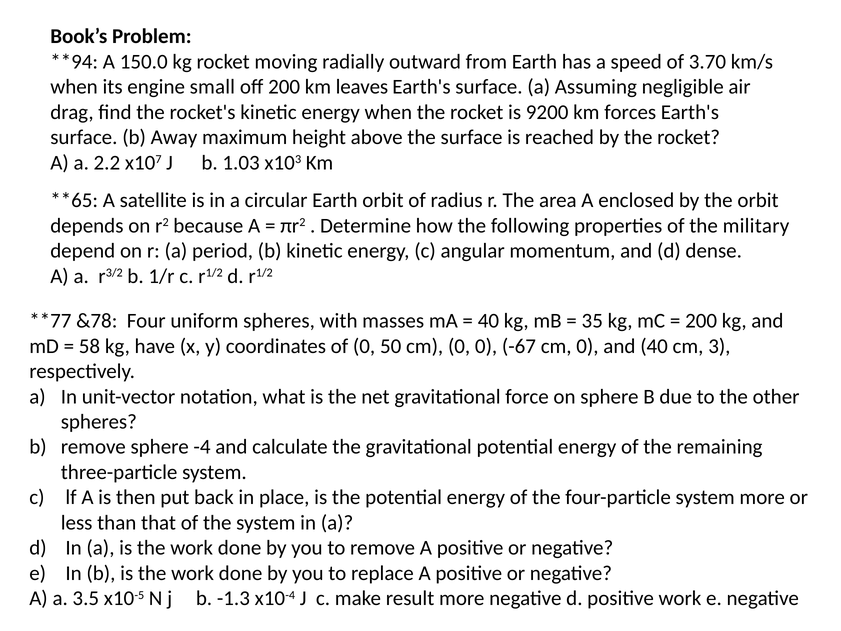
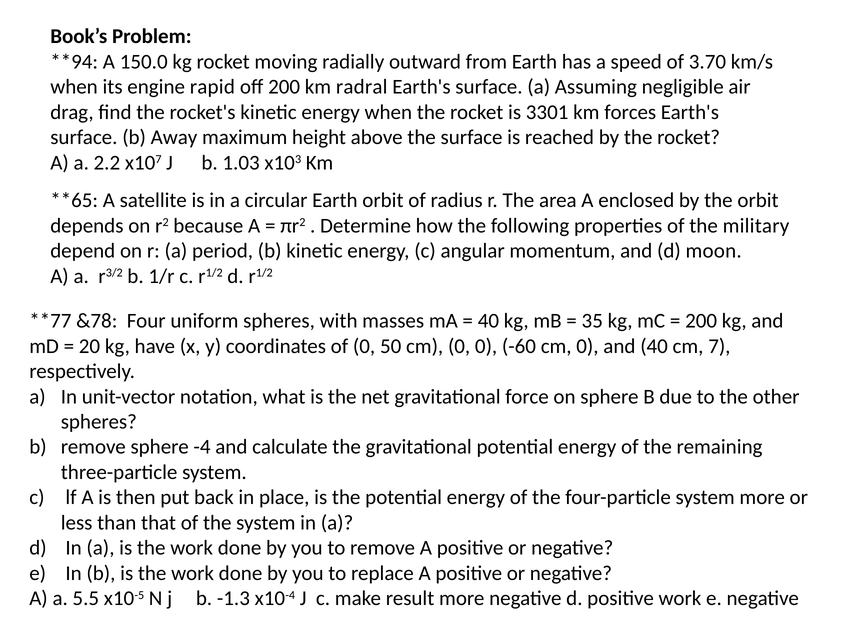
small: small -> rapid
leaves: leaves -> radral
9200: 9200 -> 3301
dense: dense -> moon
58: 58 -> 20
-67: -67 -> -60
3: 3 -> 7
3.5: 3.5 -> 5.5
